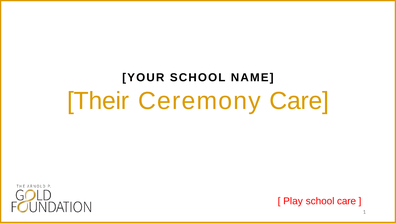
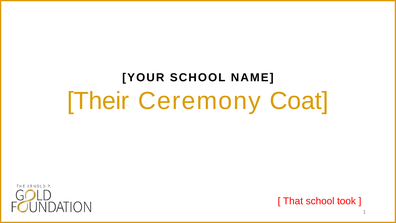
Ceremony Care: Care -> Coat
Play: Play -> That
school care: care -> took
